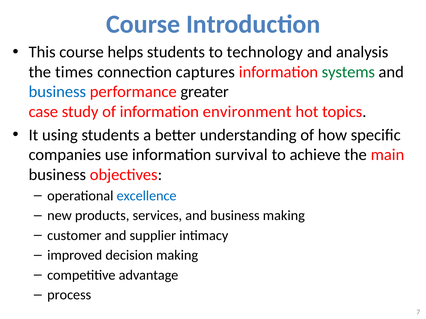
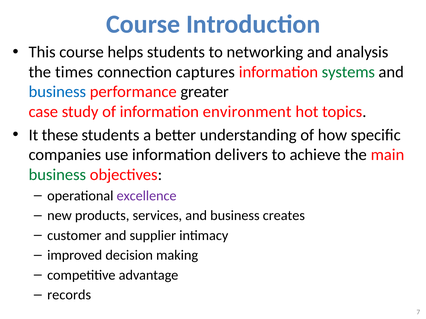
technology: technology -> networking
using: using -> these
survival: survival -> delivers
business at (57, 175) colour: black -> green
excellence colour: blue -> purple
business making: making -> creates
process: process -> records
